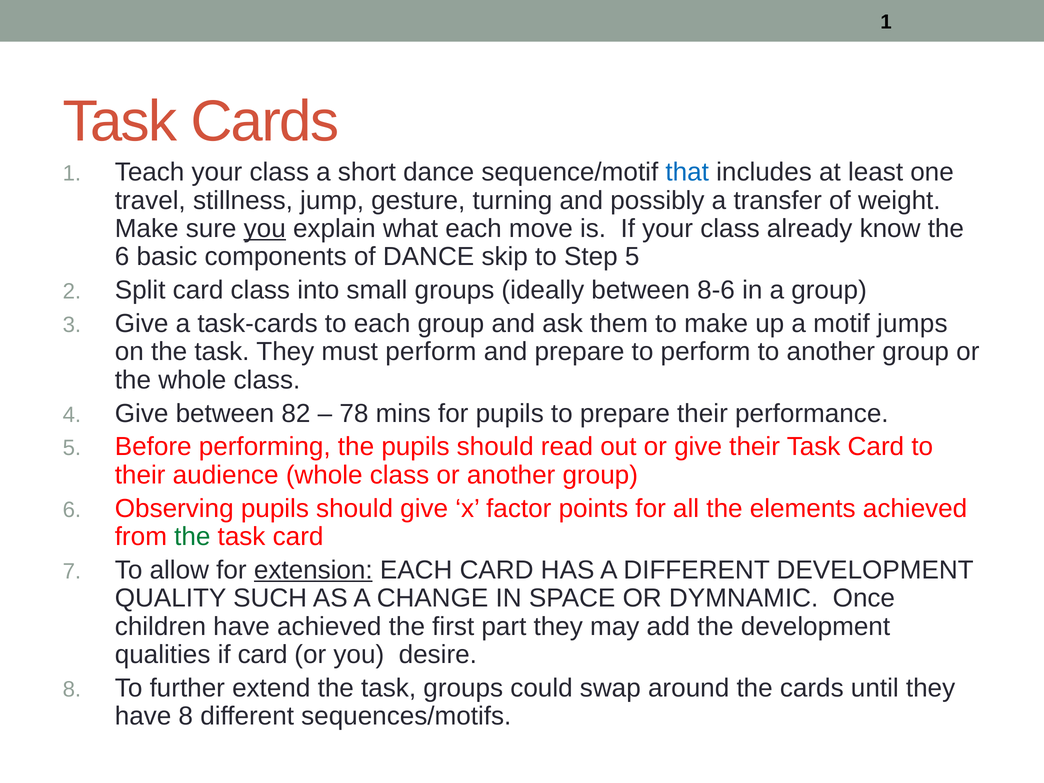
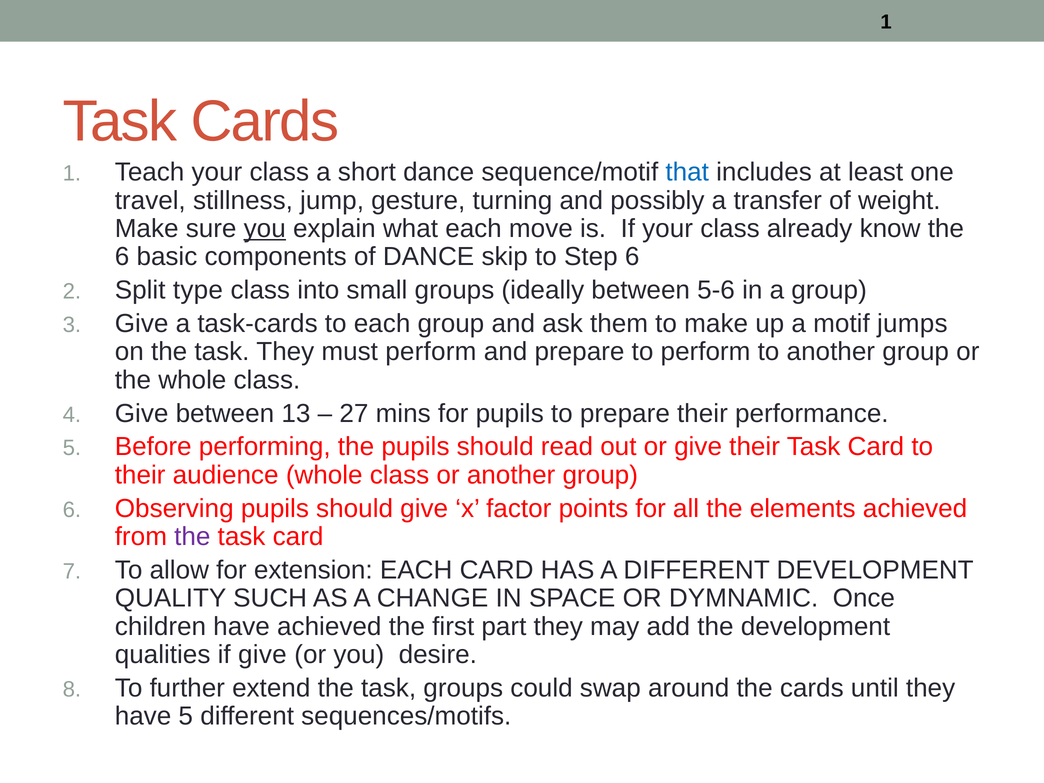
Step 5: 5 -> 6
Split card: card -> type
8-6: 8-6 -> 5-6
82: 82 -> 13
78: 78 -> 27
the at (192, 537) colour: green -> purple
extension underline: present -> none
if card: card -> give
have 8: 8 -> 5
